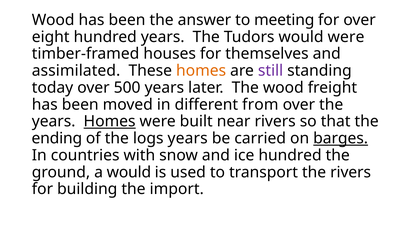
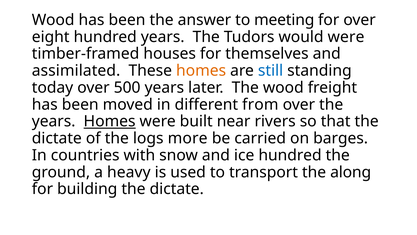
still colour: purple -> blue
ending at (57, 138): ending -> dictate
logs years: years -> more
barges underline: present -> none
a would: would -> heavy
the rivers: rivers -> along
building the import: import -> dictate
